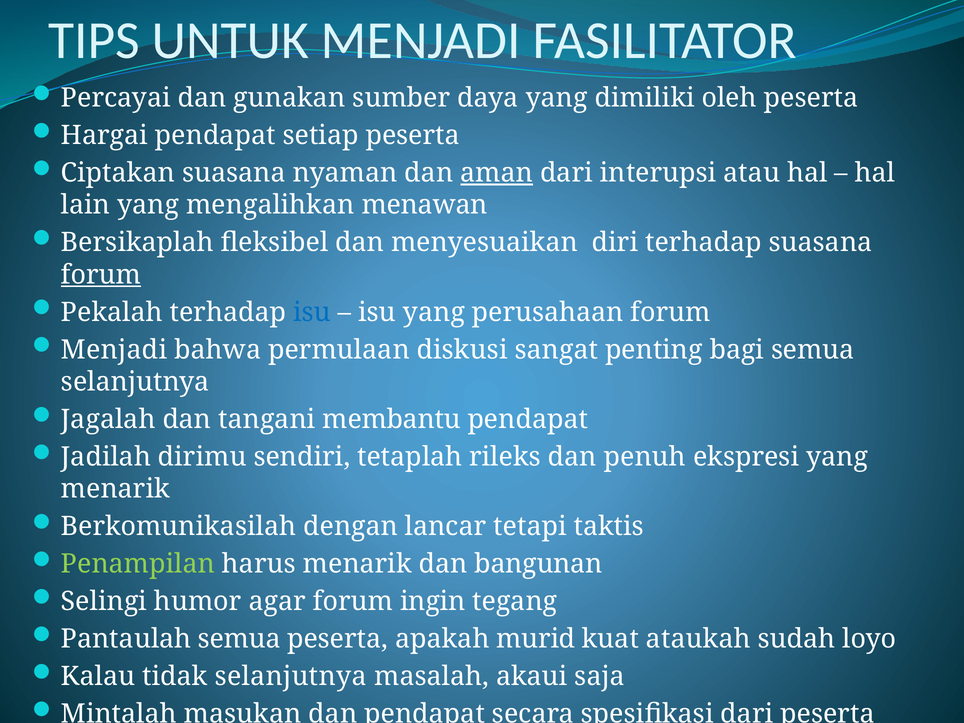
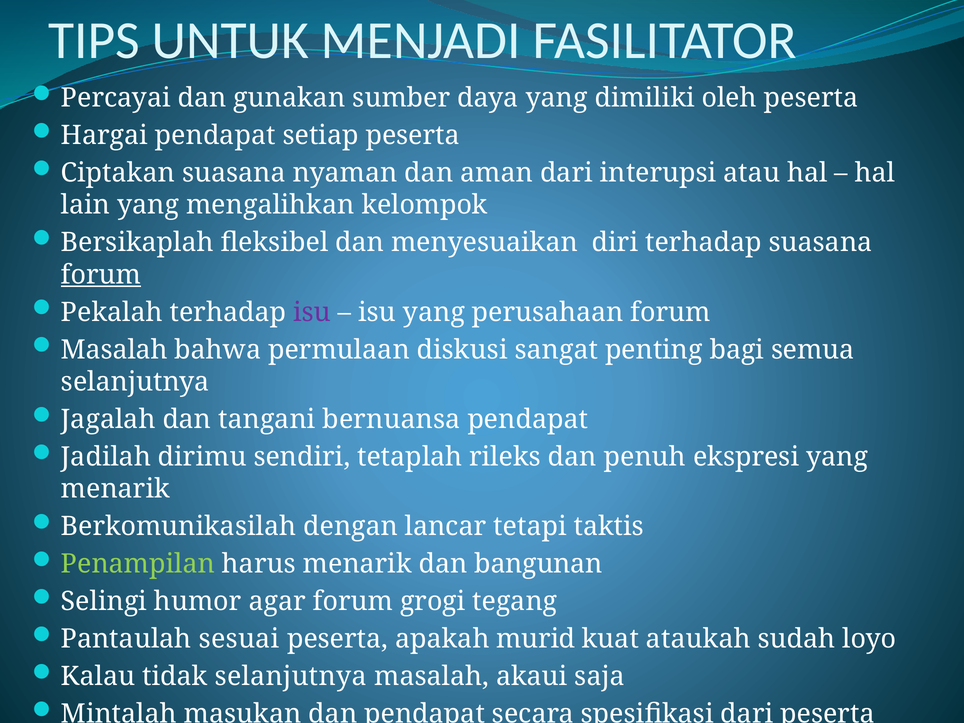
aman underline: present -> none
menawan: menawan -> kelompok
isu at (312, 312) colour: blue -> purple
Menjadi at (114, 350): Menjadi -> Masalah
membantu: membantu -> bernuansa
ingin: ingin -> grogi
Pantaulah semua: semua -> sesuai
